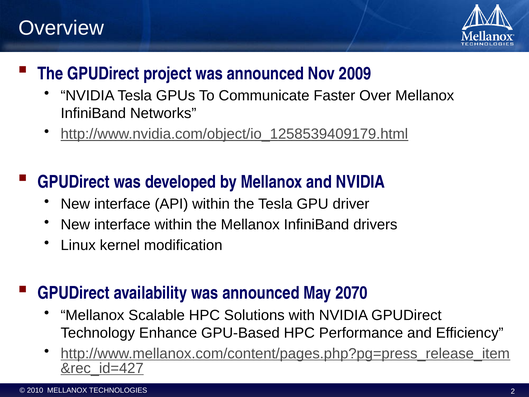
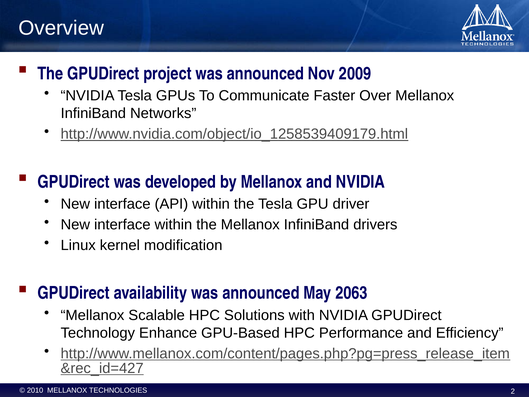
2070: 2070 -> 2063
